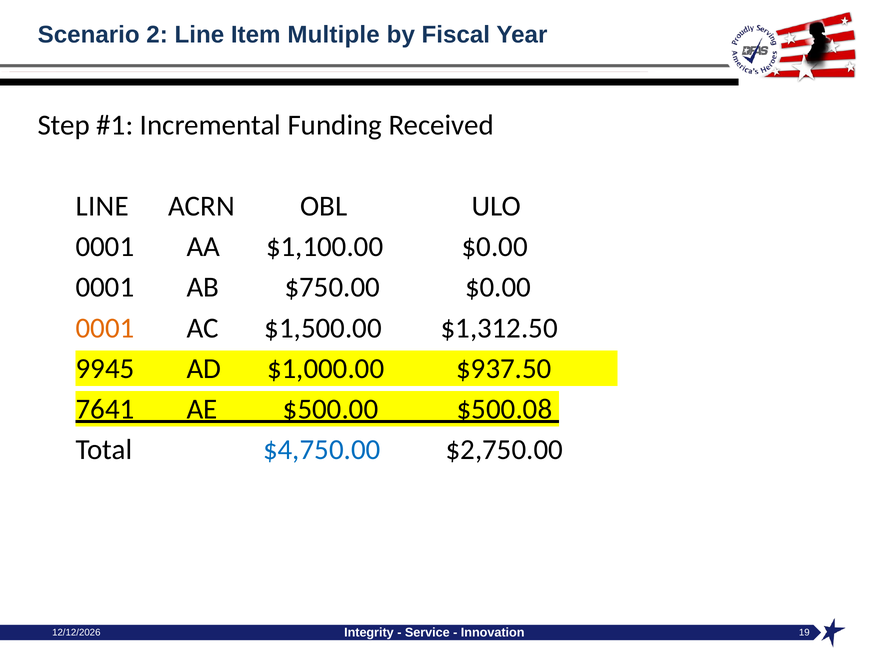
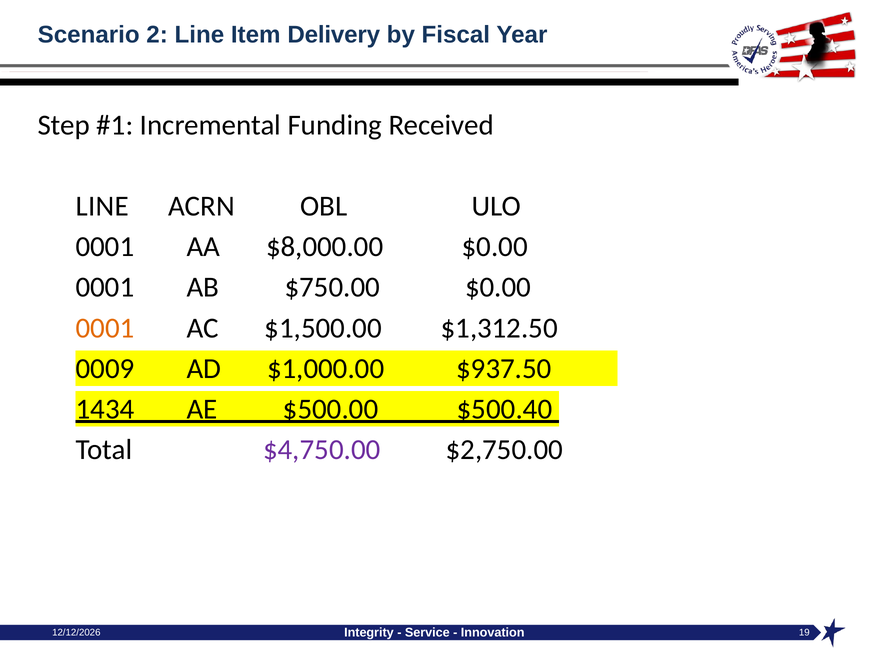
Multiple: Multiple -> Delivery
$1,100.00: $1,100.00 -> $8,000.00
9945: 9945 -> 0009
7641: 7641 -> 1434
$500.08: $500.08 -> $500.40
$4,750.00 colour: blue -> purple
